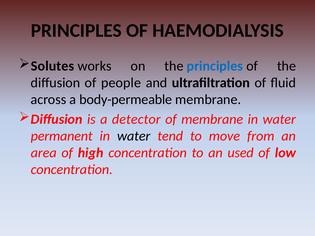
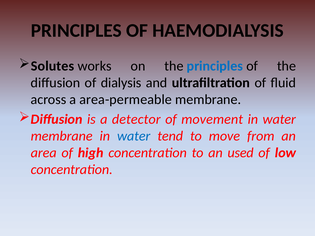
people: people -> dialysis
body-permeable: body-permeable -> area-permeable
of membrane: membrane -> movement
permanent at (62, 136): permanent -> membrane
water at (134, 136) colour: black -> blue
